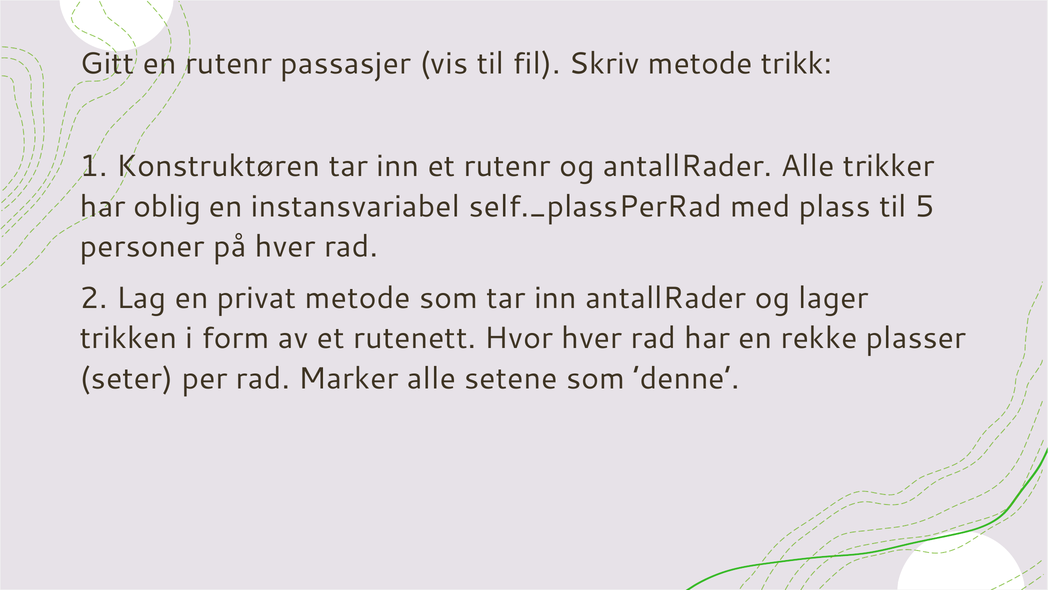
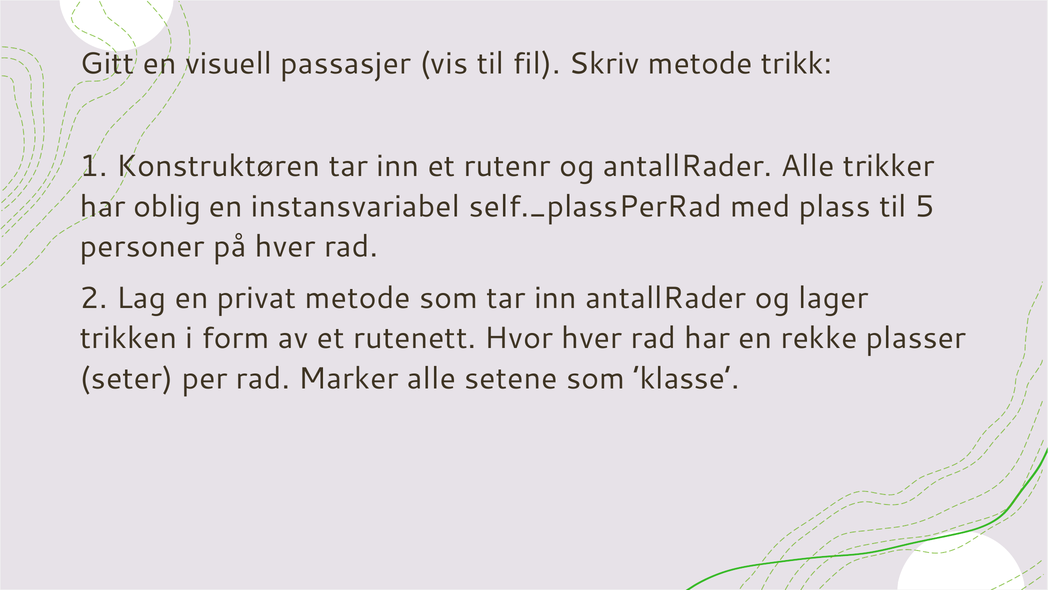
en rutenr: rutenr -> visuell
’denne: ’denne -> ’klasse
